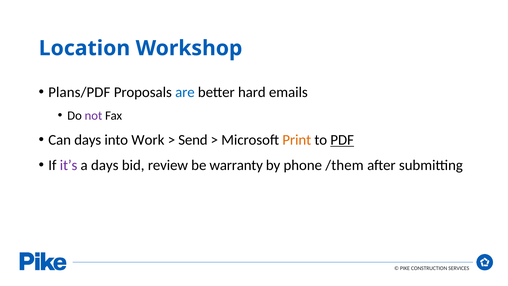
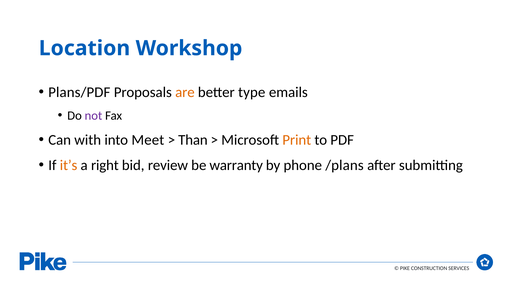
are colour: blue -> orange
hard: hard -> type
Can days: days -> with
Work: Work -> Meet
Send: Send -> Than
PDF underline: present -> none
it’s colour: purple -> orange
a days: days -> right
/them: /them -> /plans
